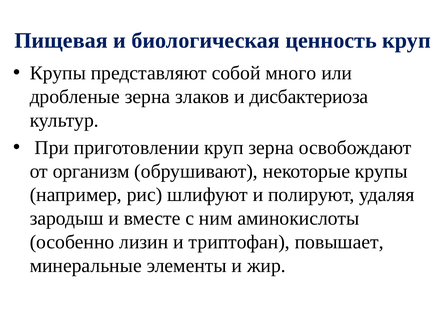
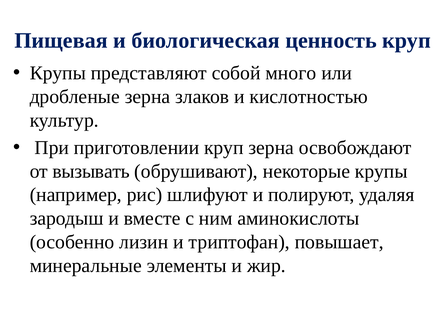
дисбактериоза: дисбактериоза -> кислотностью
организм: организм -> вызывать
